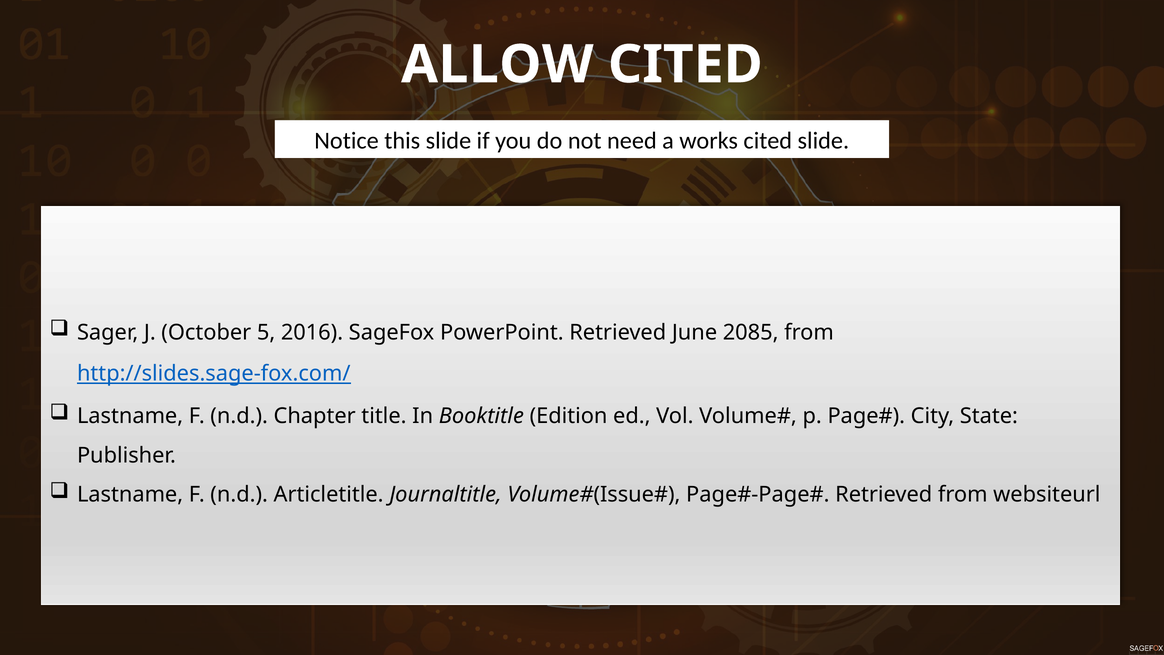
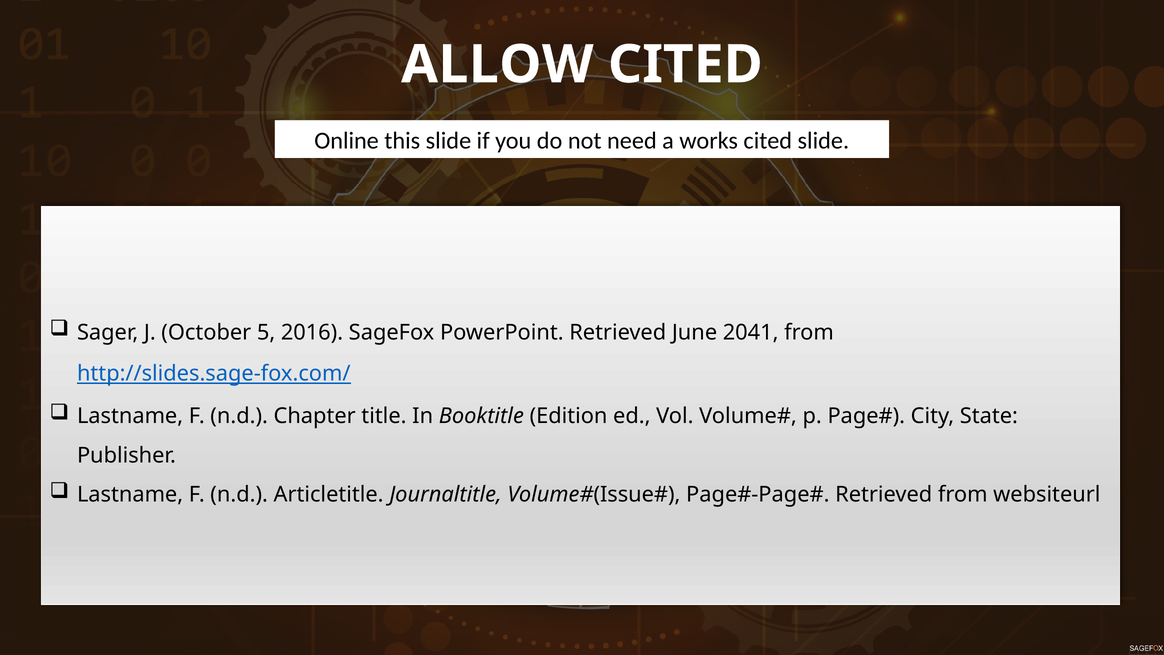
Notice: Notice -> Online
2085: 2085 -> 2041
